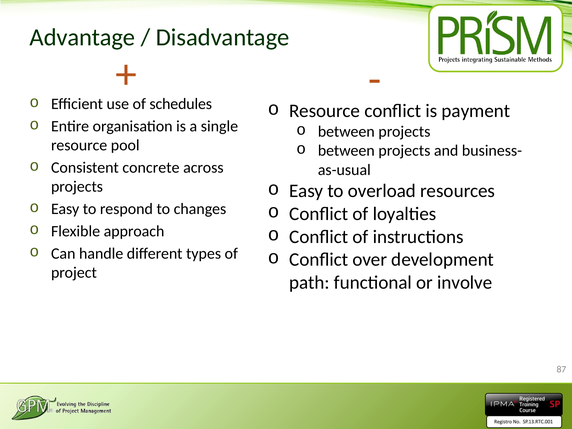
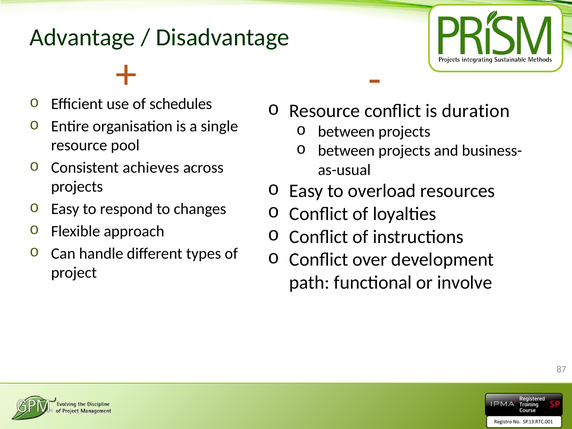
payment: payment -> duration
concrete: concrete -> achieves
